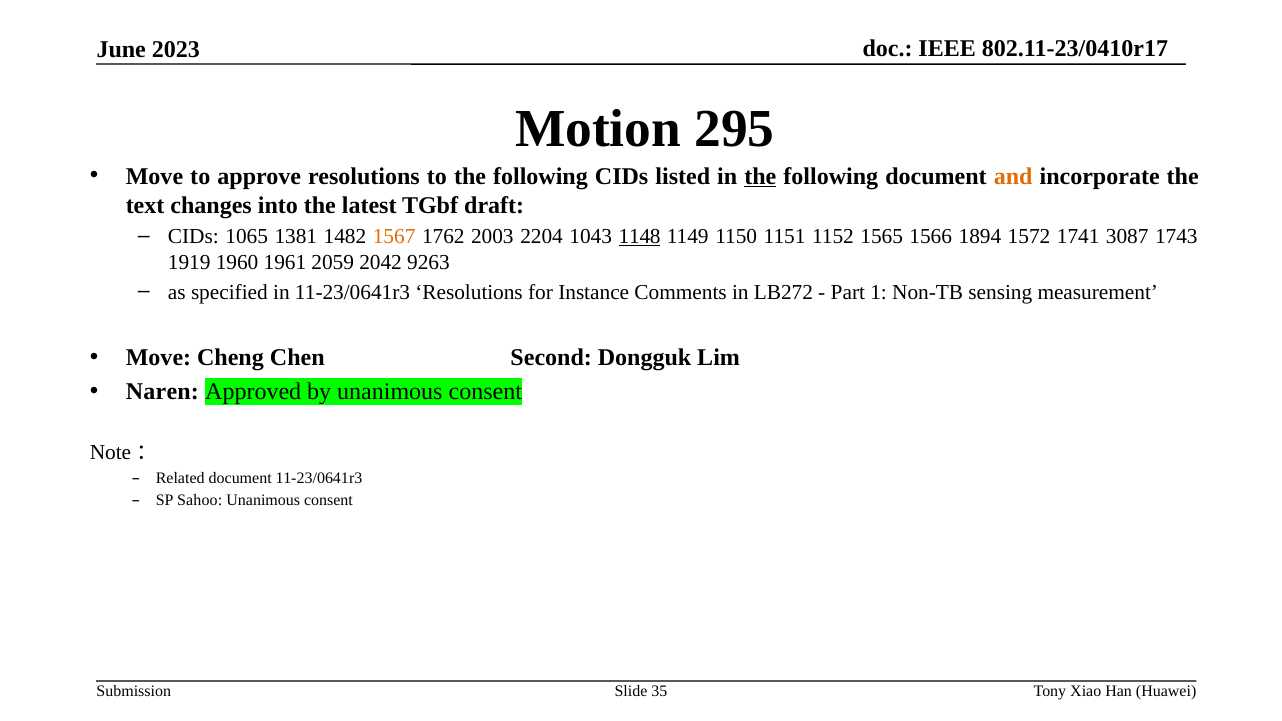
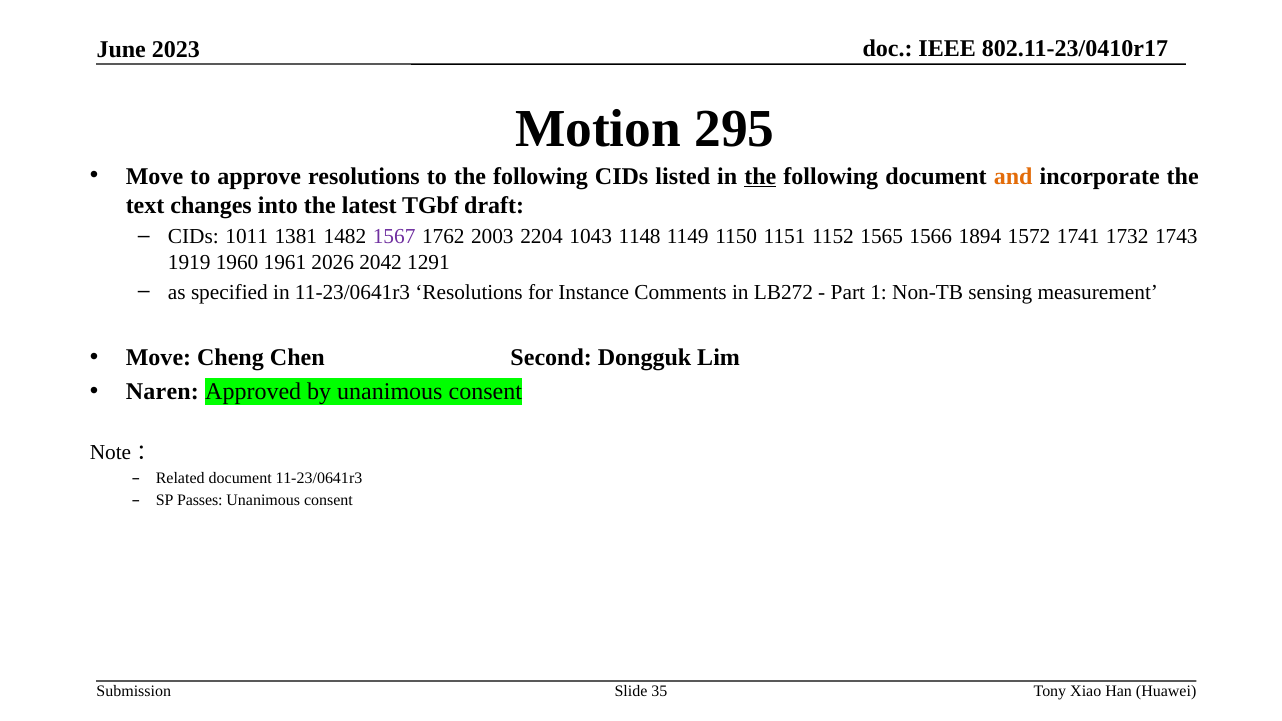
1065: 1065 -> 1011
1567 colour: orange -> purple
1148 underline: present -> none
3087: 3087 -> 1732
2059: 2059 -> 2026
9263: 9263 -> 1291
Sahoo: Sahoo -> Passes
